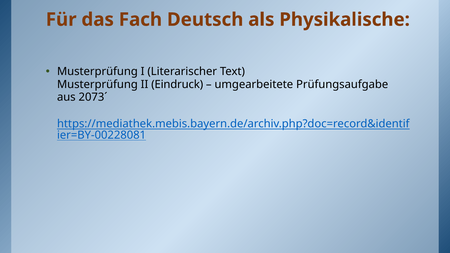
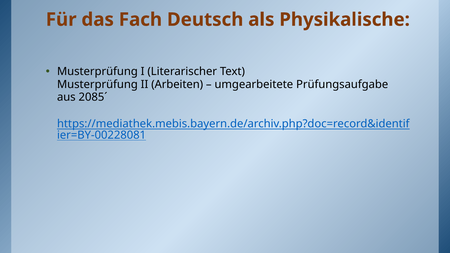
Eindruck: Eindruck -> Arbeiten
2073´: 2073´ -> 2085´
